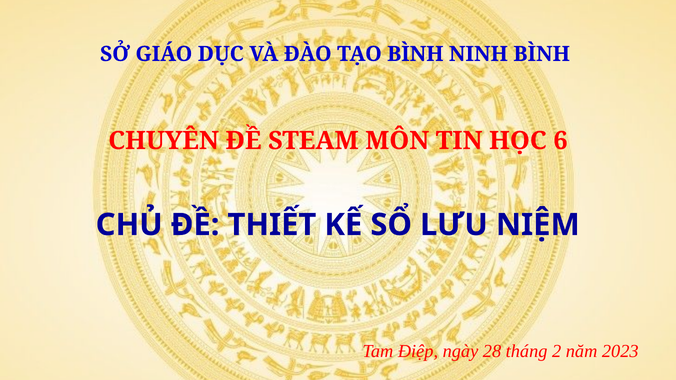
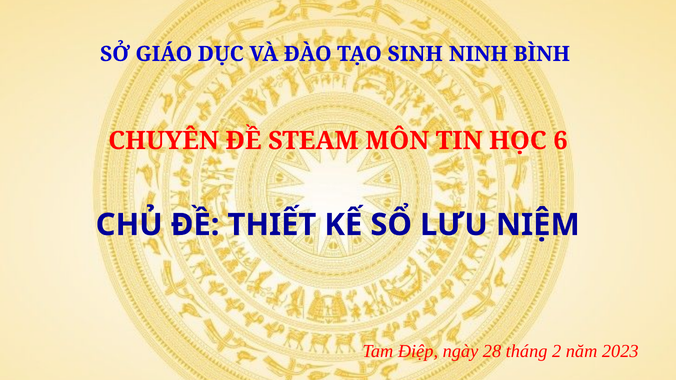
TẠO BÌNH: BÌNH -> SINH
